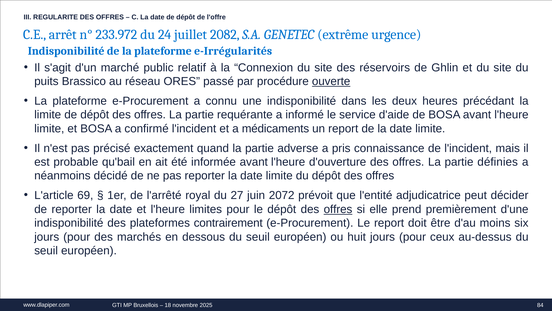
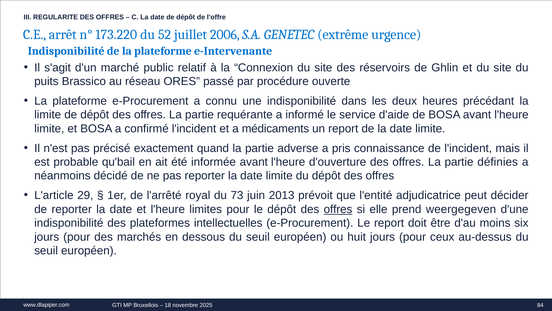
233.972: 233.972 -> 173.220
24: 24 -> 52
2082: 2082 -> 2006
e-Irrégularités: e-Irrégularités -> e-Intervenante
ouverte underline: present -> none
69: 69 -> 29
27: 27 -> 73
2072: 2072 -> 2013
premièrement: premièrement -> weergegeven
contrairement: contrairement -> intellectuelles
